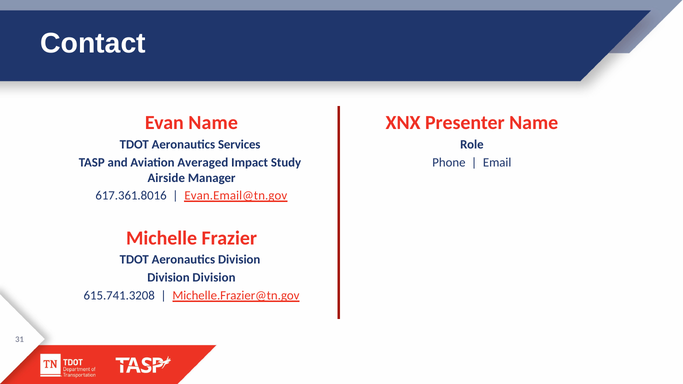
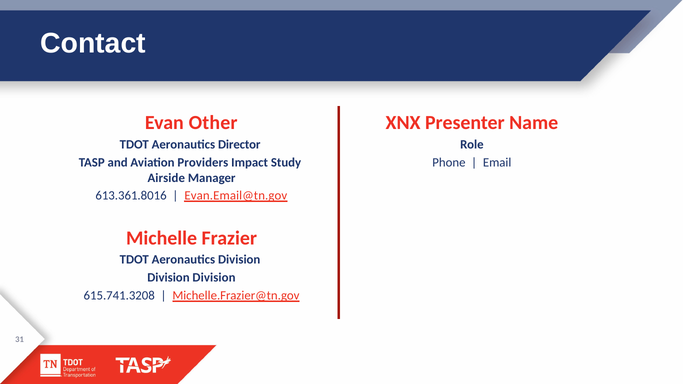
Evan Name: Name -> Other
Services: Services -> Director
Averaged: Averaged -> Providers
617.361.8016: 617.361.8016 -> 613.361.8016
